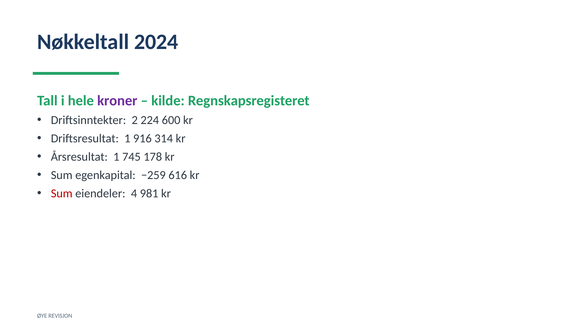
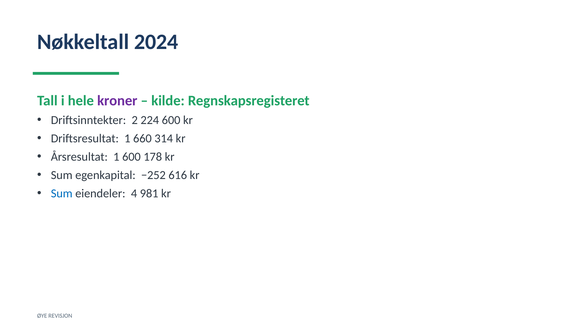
916: 916 -> 660
1 745: 745 -> 600
−259: −259 -> −252
Sum at (62, 193) colour: red -> blue
